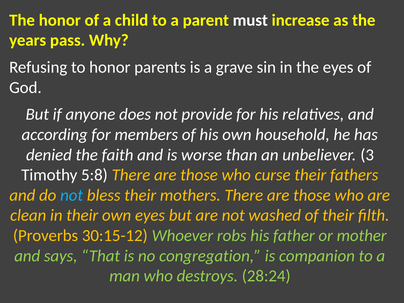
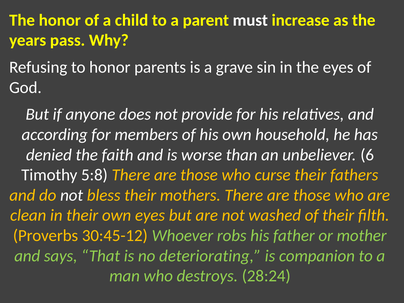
3: 3 -> 6
not at (72, 195) colour: light blue -> white
30:15-12: 30:15-12 -> 30:45-12
congregation: congregation -> deteriorating
